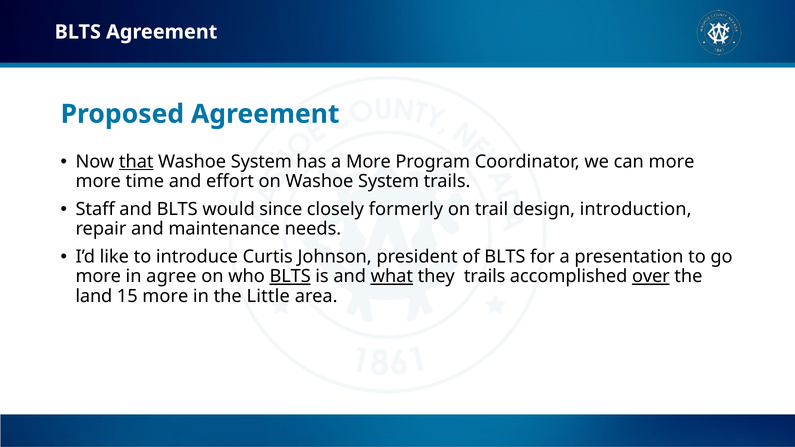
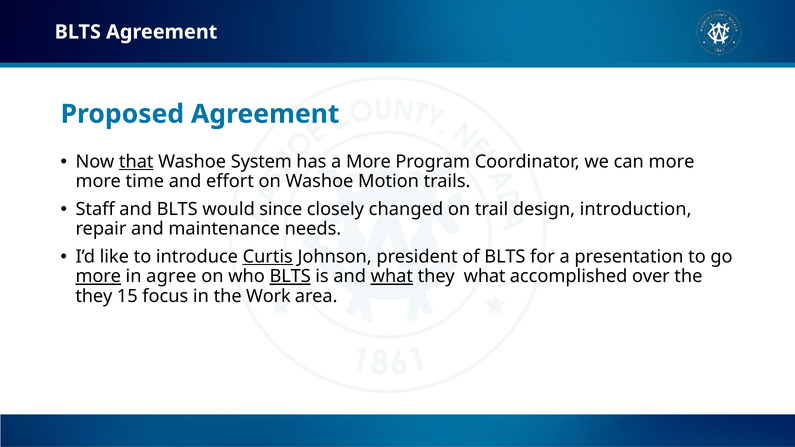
on Washoe System: System -> Motion
formerly: formerly -> changed
Curtis underline: none -> present
more at (98, 277) underline: none -> present
they trails: trails -> what
over underline: present -> none
land at (94, 296): land -> they
15 more: more -> focus
Little: Little -> Work
